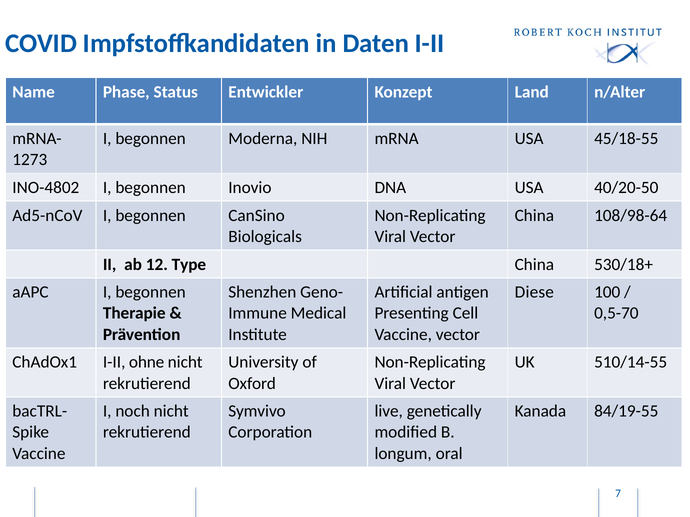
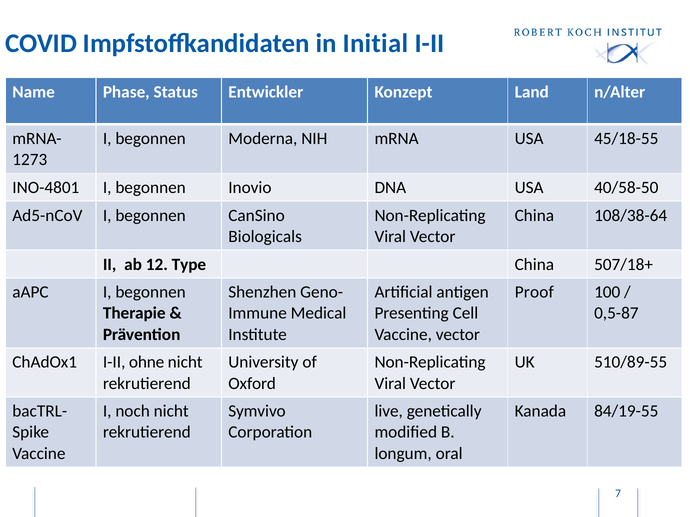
Daten: Daten -> Initial
INO-4802: INO-4802 -> INO-4801
40/20-50: 40/20-50 -> 40/58-50
108/98-64: 108/98-64 -> 108/38-64
530/18+: 530/18+ -> 507/18+
Diese: Diese -> Proof
0,5-70: 0,5-70 -> 0,5-87
510/14-55: 510/14-55 -> 510/89-55
